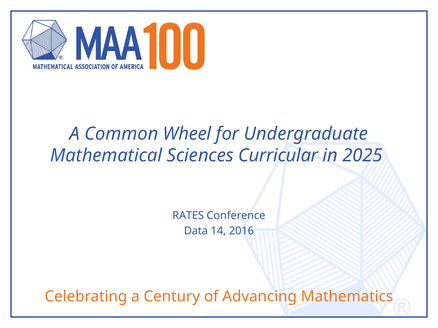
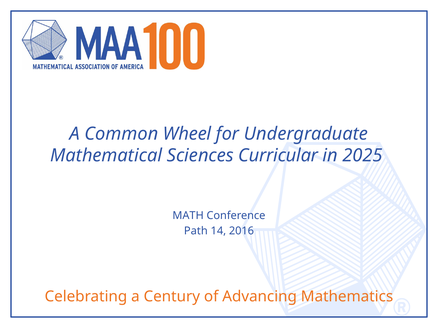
RATES: RATES -> MATH
Data: Data -> Path
